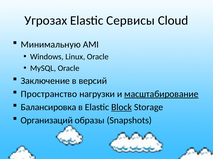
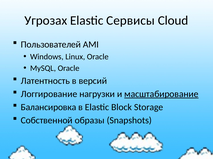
Минимальную: Минимальную -> Пользователей
Заключение: Заключение -> Латентность
Пространство: Пространство -> Логгирование
Block underline: present -> none
Организаций: Организаций -> Собственной
